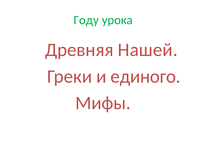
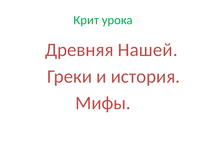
Году: Году -> Крит
единого: единого -> история
